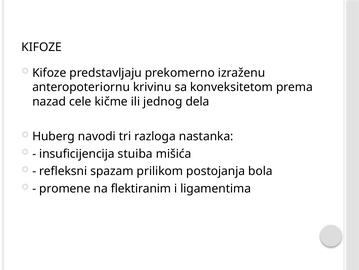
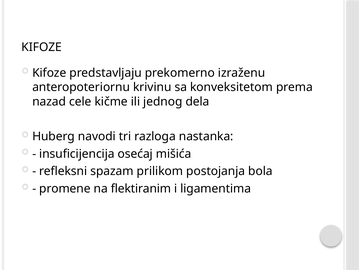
stuiba: stuiba -> osećaj
